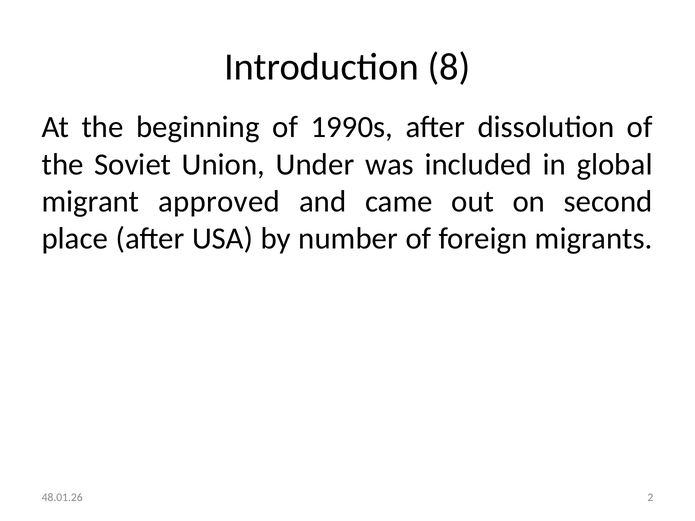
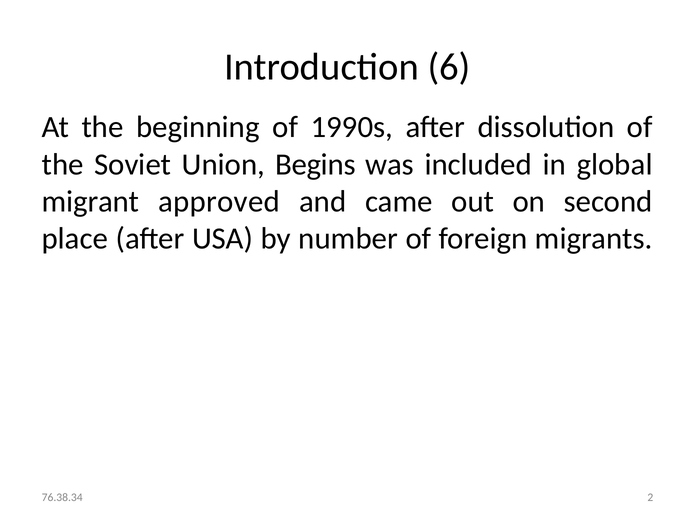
8: 8 -> 6
Under: Under -> Begins
48.01.26: 48.01.26 -> 76.38.34
